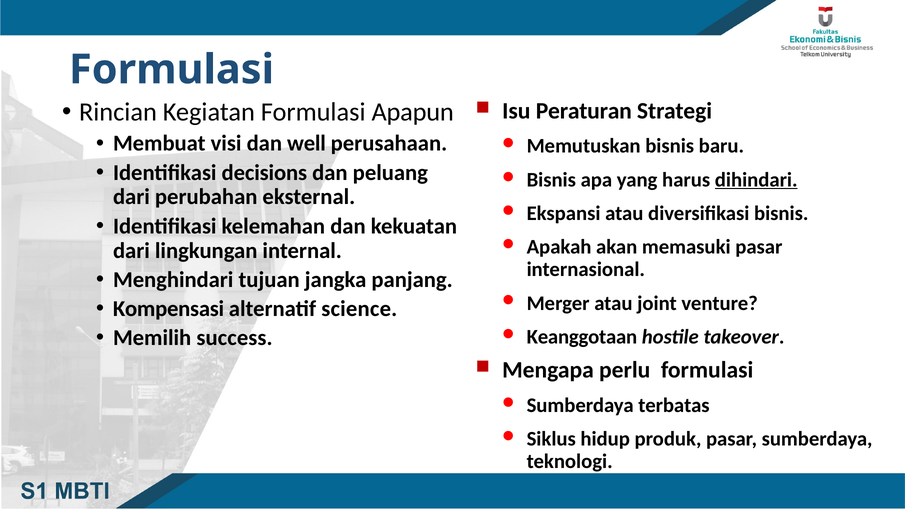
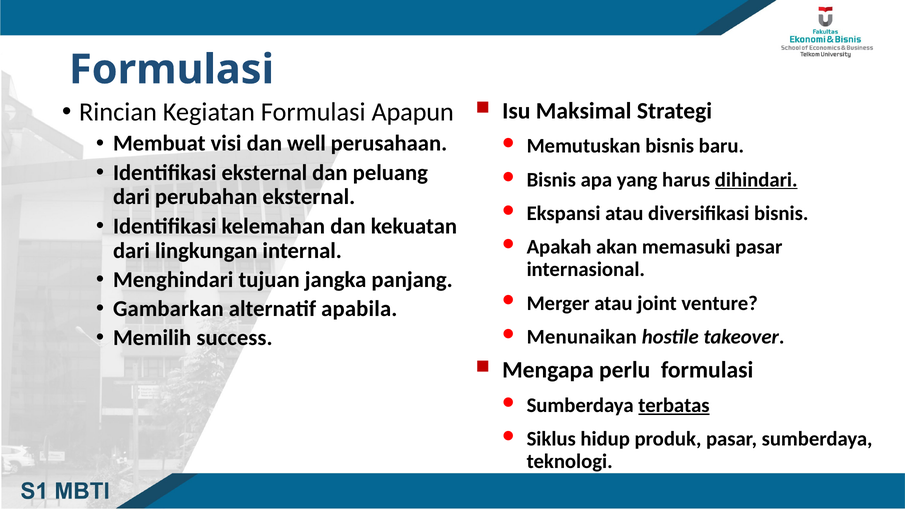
Peraturan: Peraturan -> Maksimal
Identifikasi decisions: decisions -> eksternal
Kompensasi: Kompensasi -> Gambarkan
science: science -> apabila
Keanggotaan: Keanggotaan -> Menunaikan
terbatas underline: none -> present
